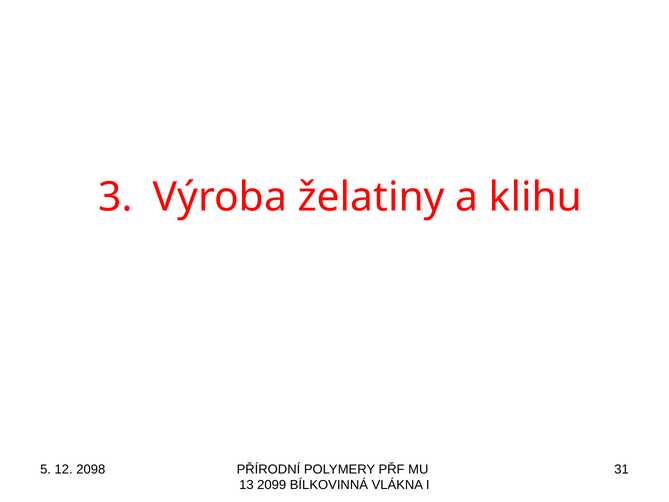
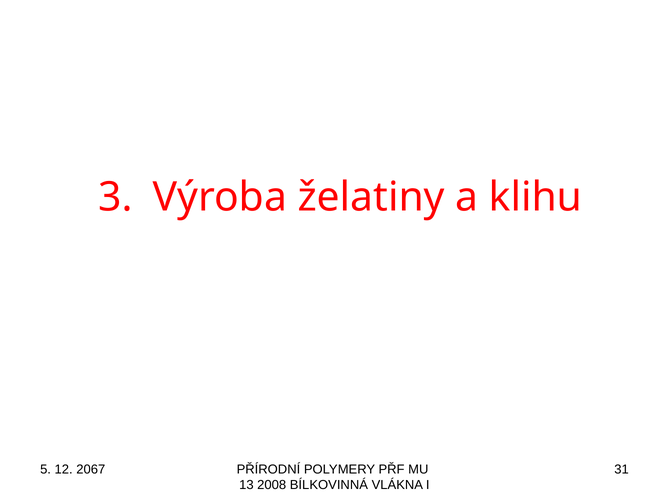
2098: 2098 -> 2067
2099: 2099 -> 2008
